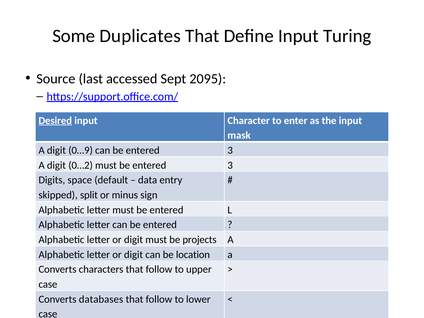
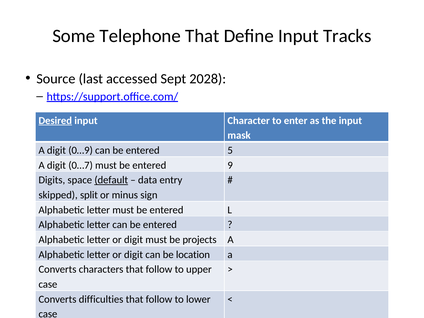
Duplicates: Duplicates -> Telephone
Turing: Turing -> Tracks
2095: 2095 -> 2028
can be entered 3: 3 -> 5
0…2: 0…2 -> 0…7
must be entered 3: 3 -> 9
default underline: none -> present
databases: databases -> difficulties
